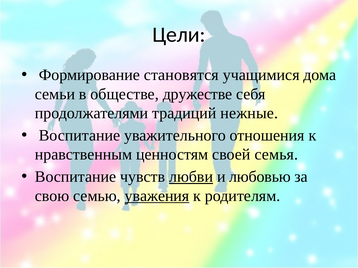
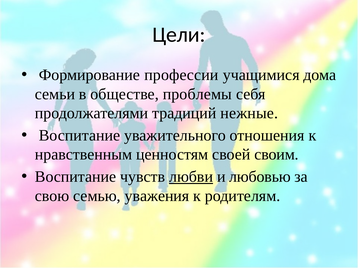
становятся: становятся -> профессии
дружестве: дружестве -> проблемы
семья: семья -> своим
уважения underline: present -> none
